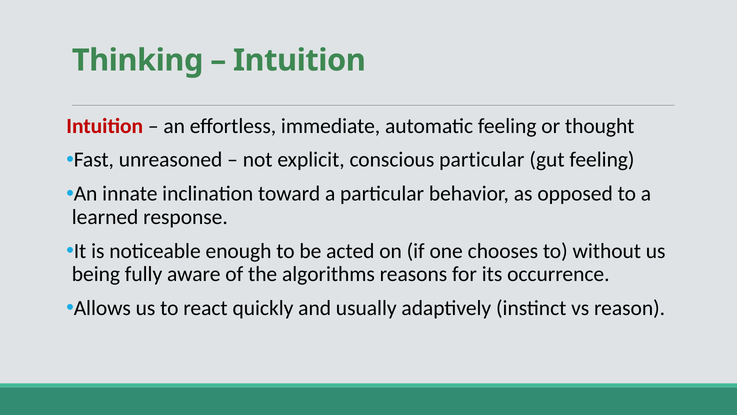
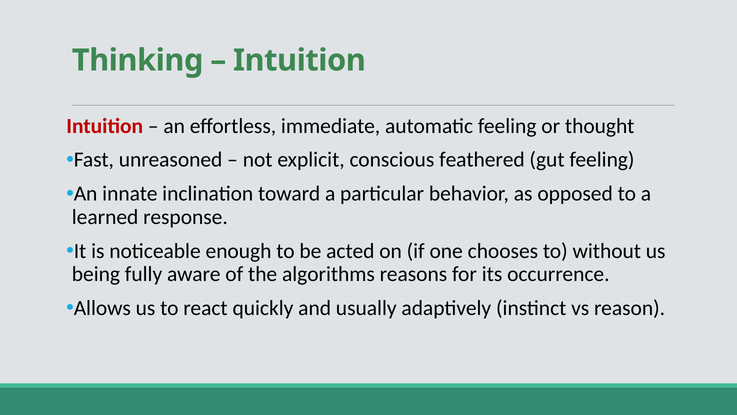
conscious particular: particular -> feathered
